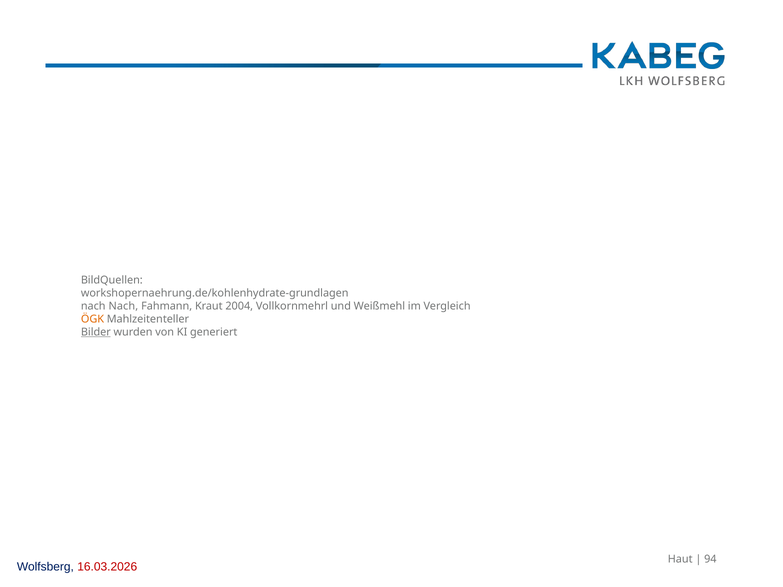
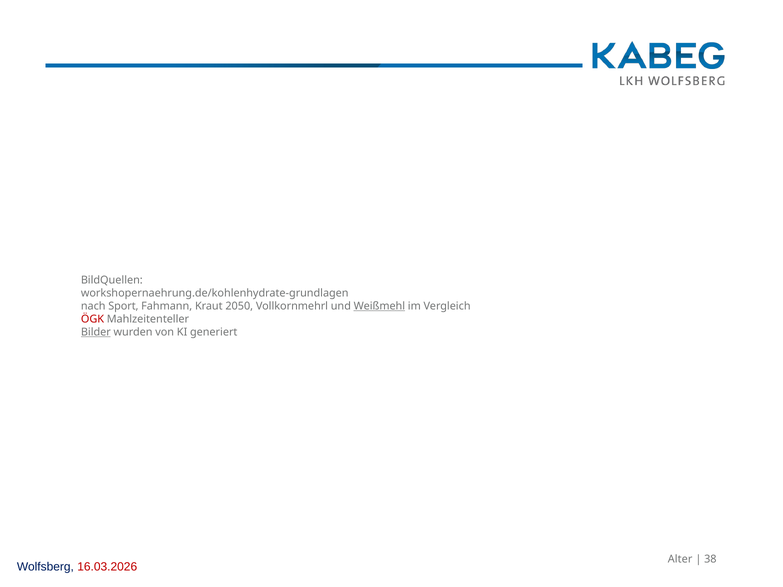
nach Nach: Nach -> Sport
2004: 2004 -> 2050
Weißmehl underline: none -> present
ÖGK colour: orange -> red
Haut: Haut -> Alter
94: 94 -> 38
